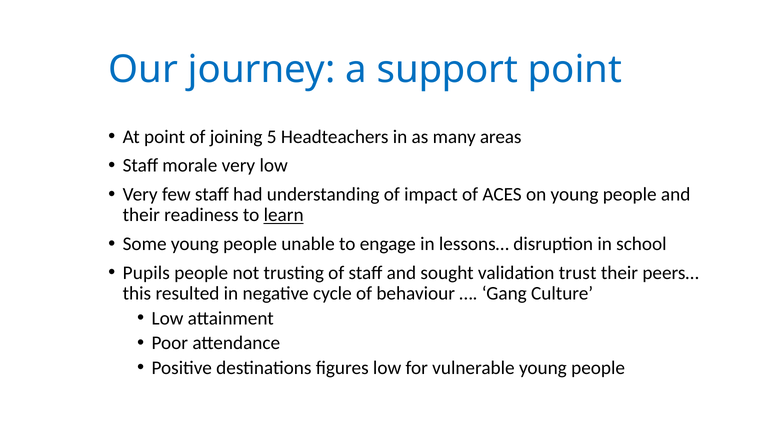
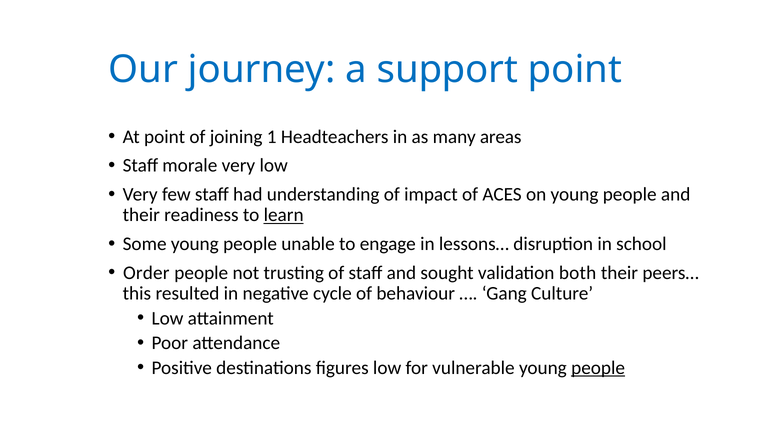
5: 5 -> 1
Pupils: Pupils -> Order
trust: trust -> both
people at (598, 367) underline: none -> present
